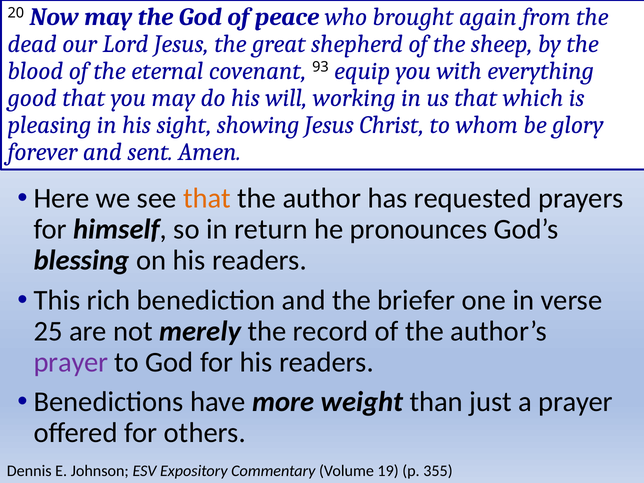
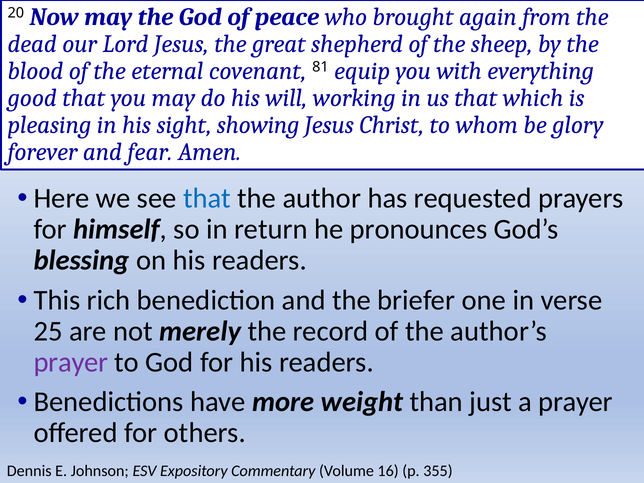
93: 93 -> 81
sent: sent -> fear
that at (207, 198) colour: orange -> blue
19: 19 -> 16
